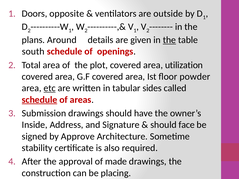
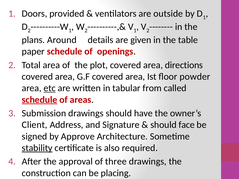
opposite: opposite -> provided
the at (169, 40) underline: present -> none
south: south -> paper
utilization: utilization -> directions
sides: sides -> from
Inside: Inside -> Client
stability underline: none -> present
made: made -> three
